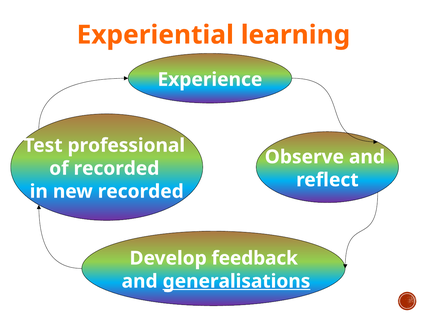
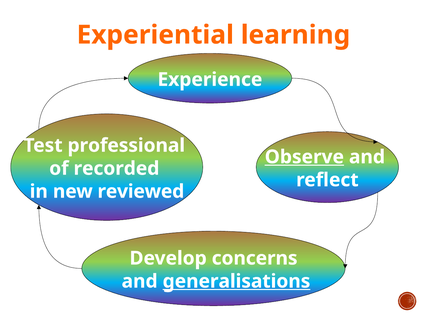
Observe underline: none -> present
new recorded: recorded -> reviewed
feedback: feedback -> concerns
